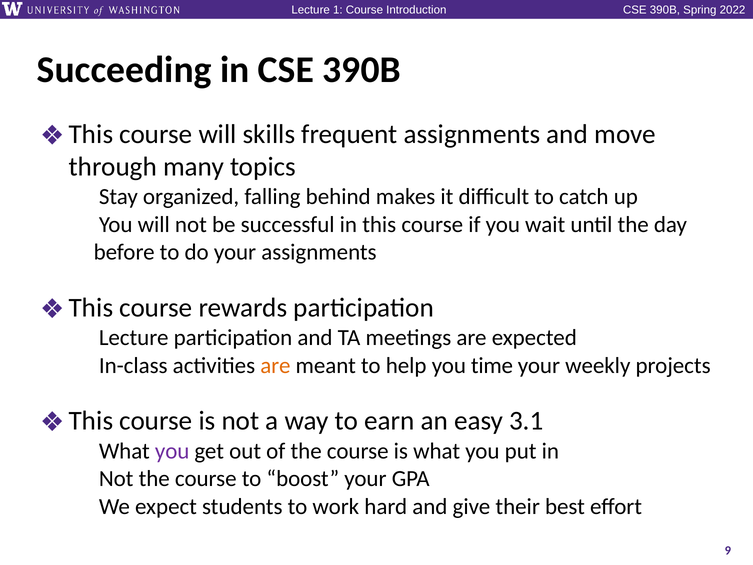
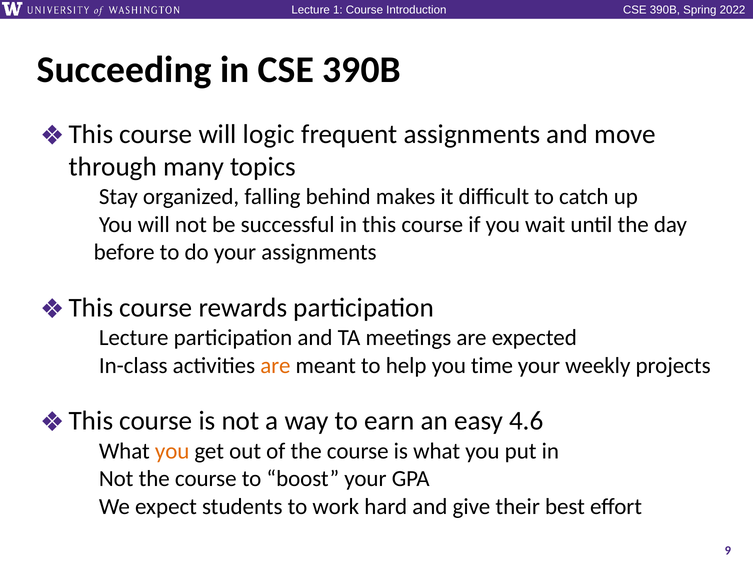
skills: skills -> logic
3.1: 3.1 -> 4.6
you at (172, 451) colour: purple -> orange
